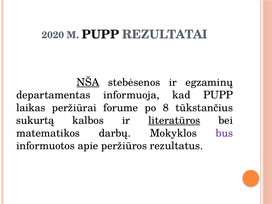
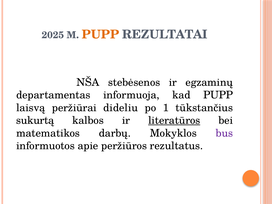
2020: 2020 -> 2025
PUPP at (101, 34) colour: black -> orange
NŠA underline: present -> none
laikas: laikas -> laisvą
forume: forume -> dideliu
8: 8 -> 1
